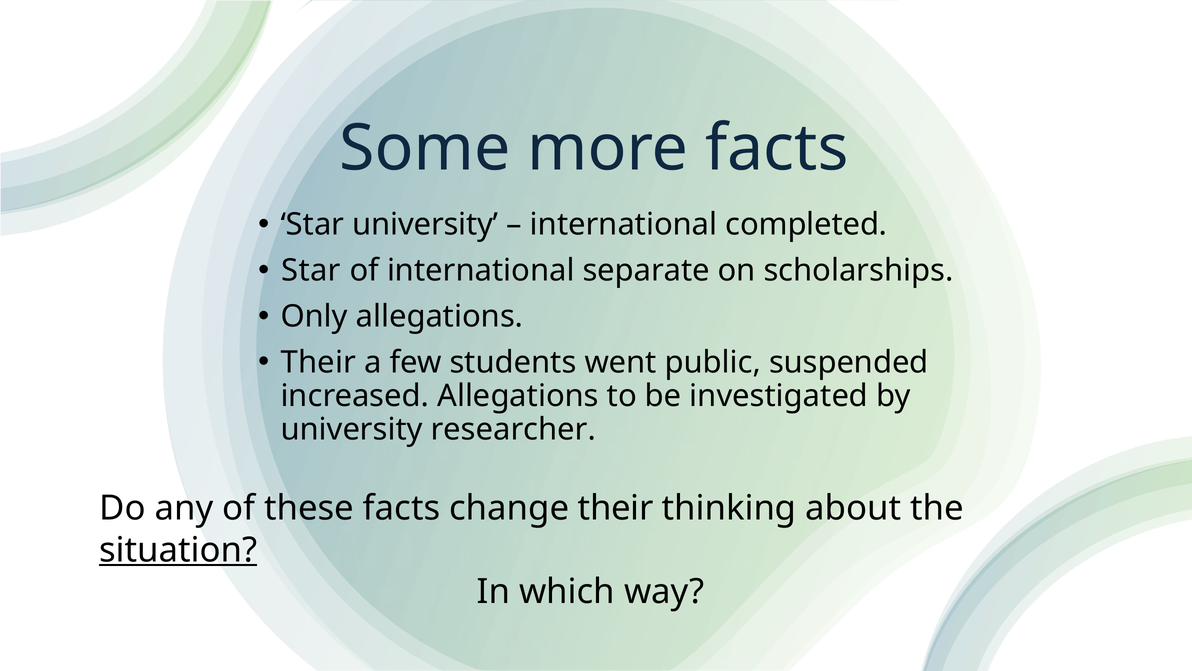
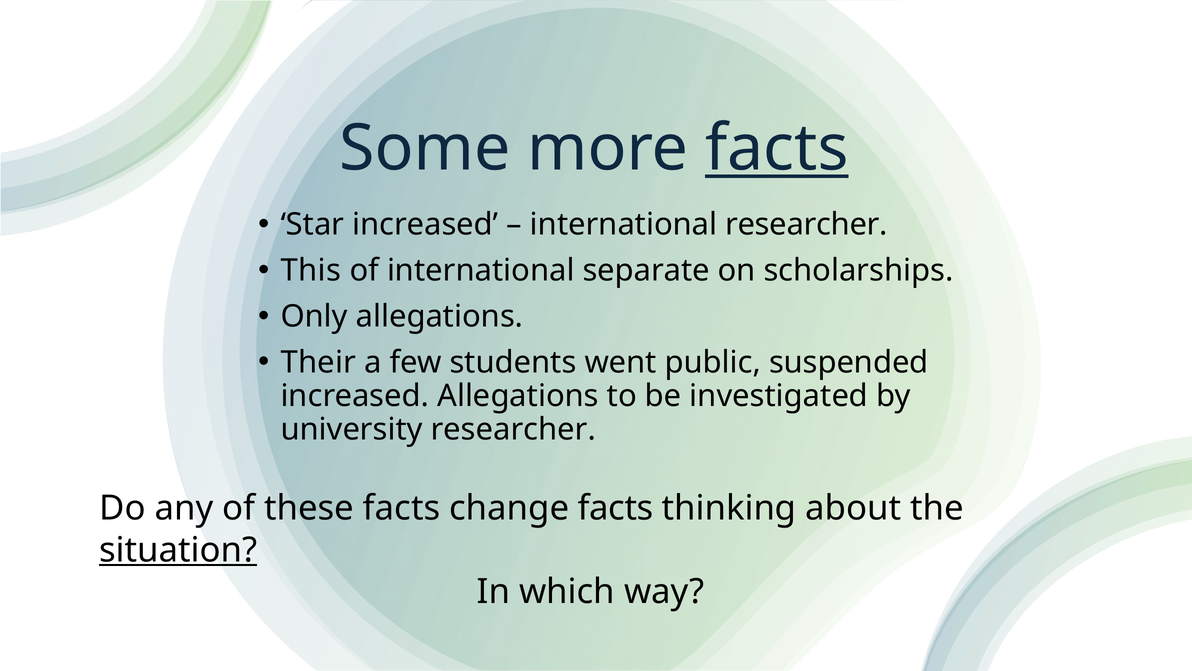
facts at (777, 148) underline: none -> present
Star university: university -> increased
international completed: completed -> researcher
Star at (311, 270): Star -> This
change their: their -> facts
